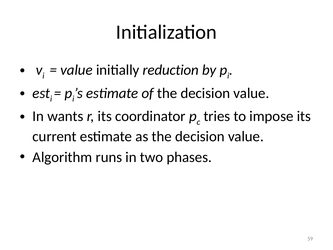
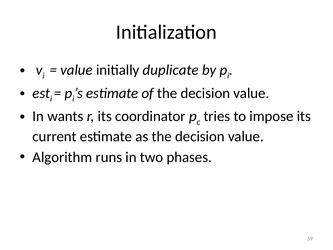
reduction: reduction -> duplicate
